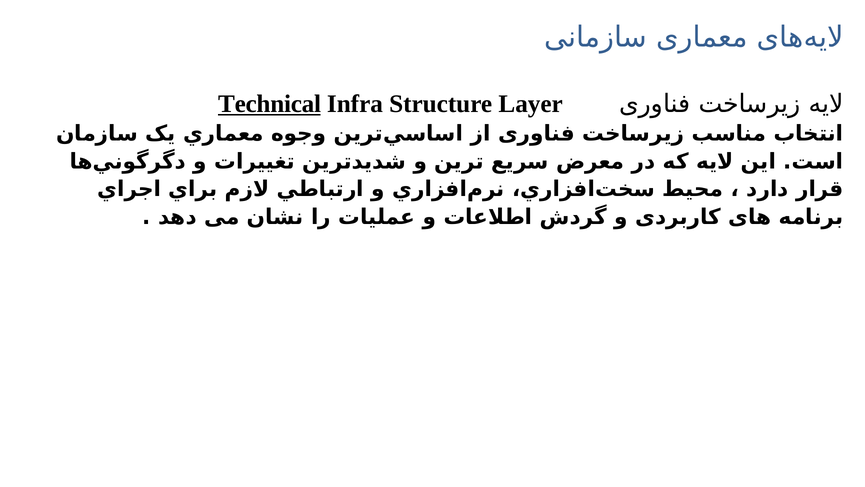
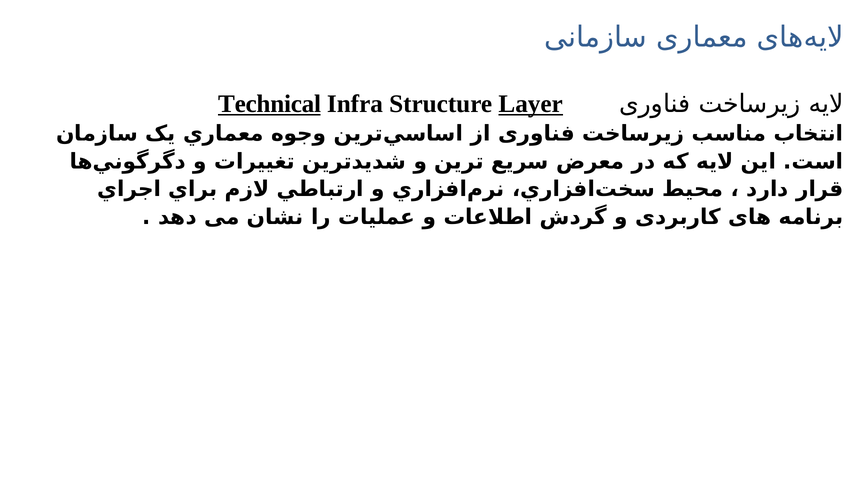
Layer underline: none -> present
